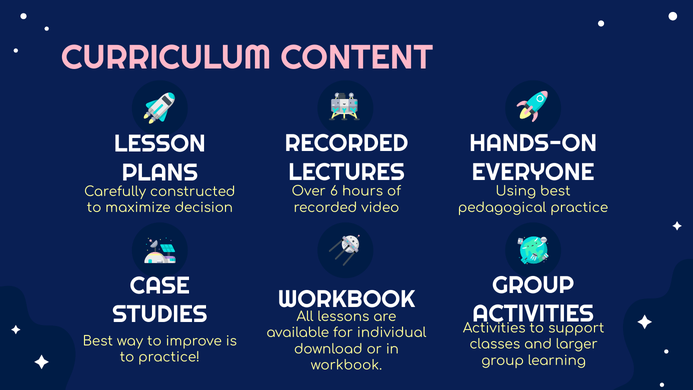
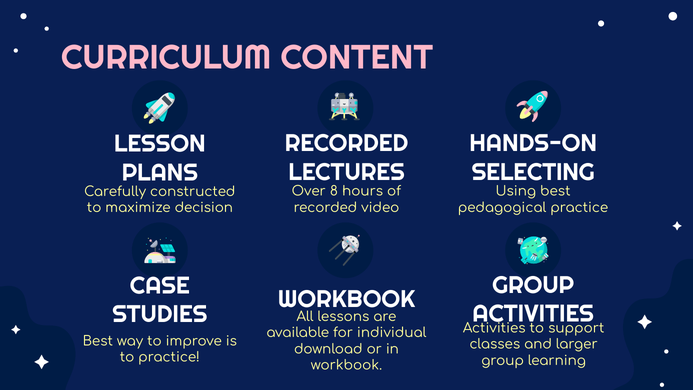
EVERYONE: EVERYONE -> SELECTING
6: 6 -> 8
